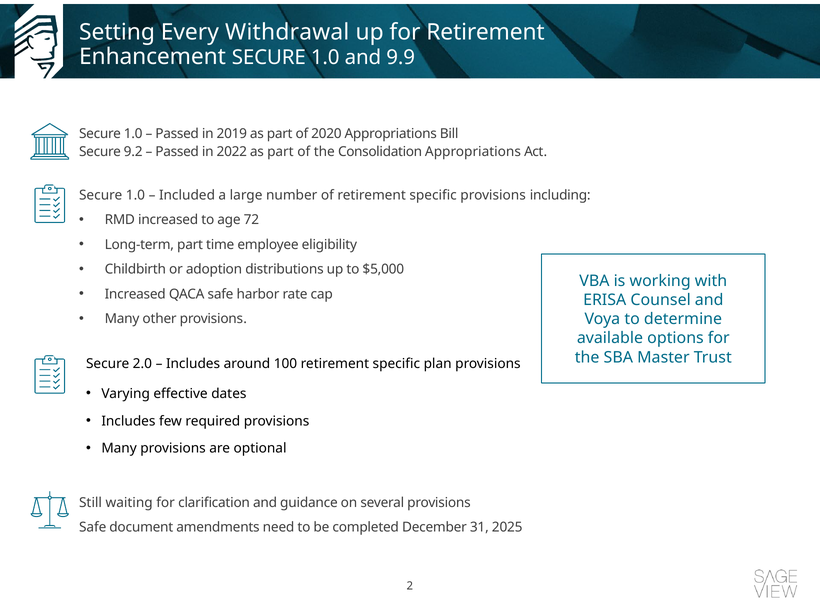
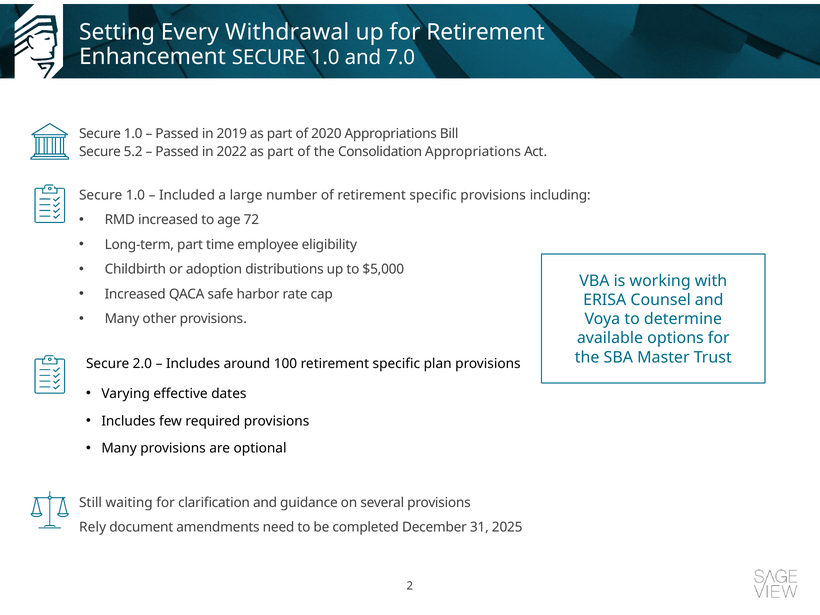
9.9: 9.9 -> 7.0
9.2: 9.2 -> 5.2
Safe at (93, 527): Safe -> Rely
